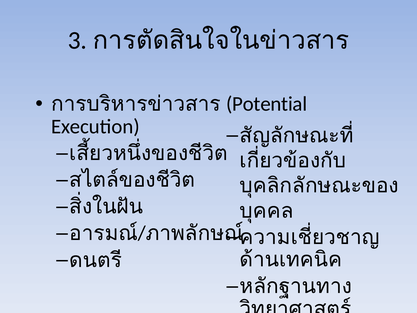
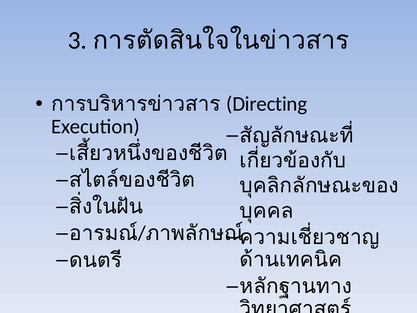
Potential: Potential -> Directing
